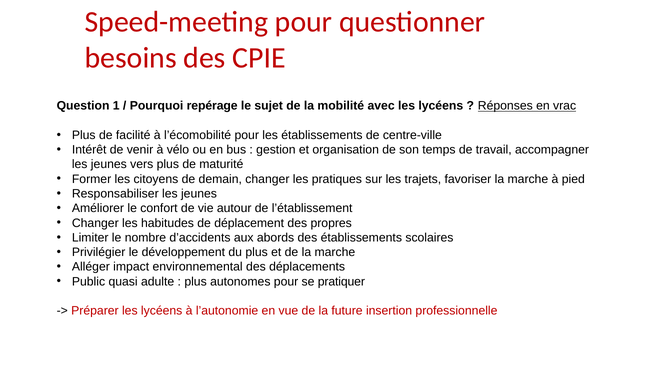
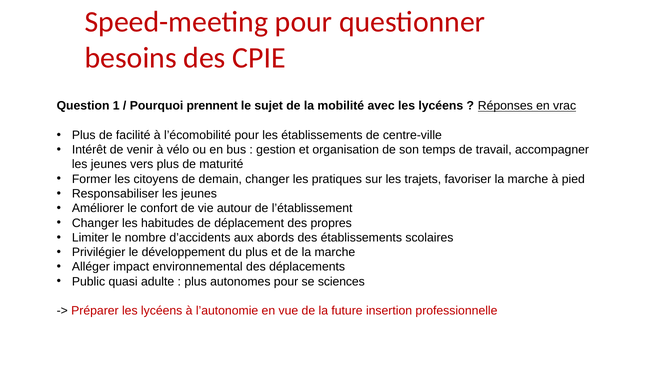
repérage: repérage -> prennent
pratiquer: pratiquer -> sciences
